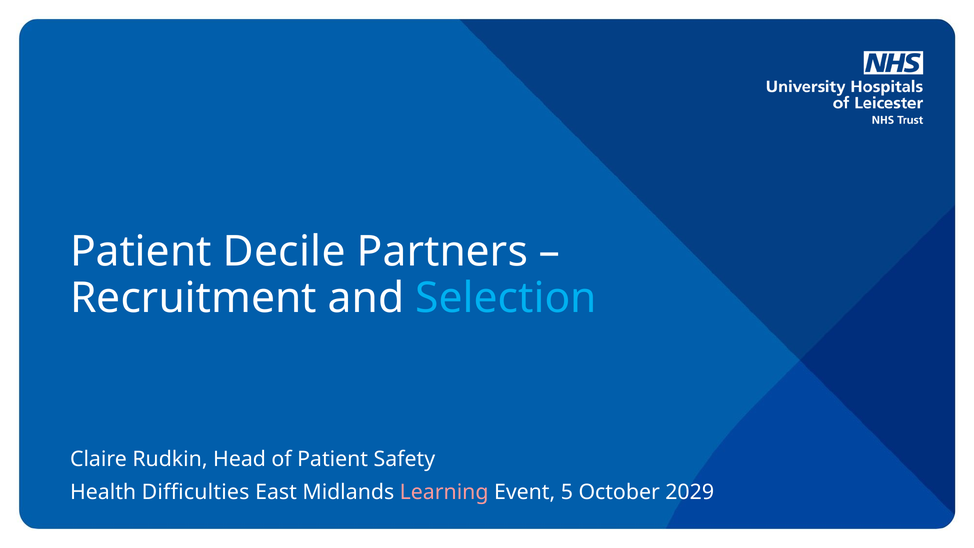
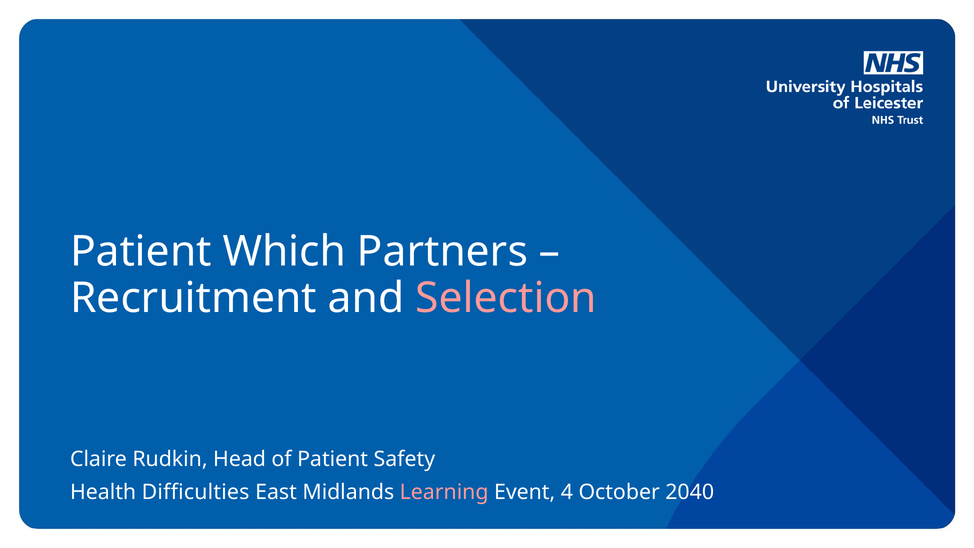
Decile: Decile -> Which
Selection colour: light blue -> pink
5: 5 -> 4
2029: 2029 -> 2040
